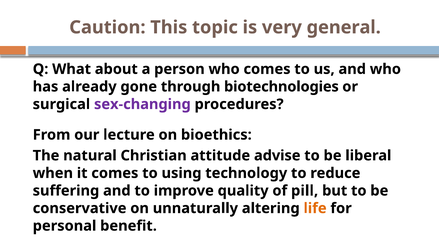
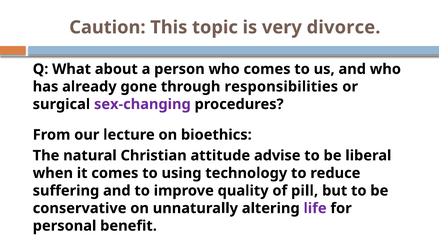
general: general -> divorce
biotechnologies: biotechnologies -> responsibilities
life colour: orange -> purple
